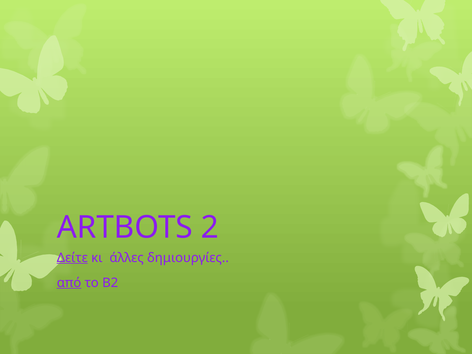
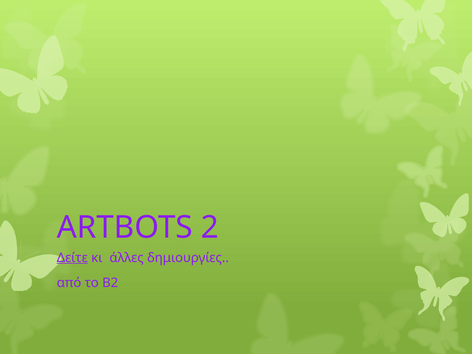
από underline: present -> none
